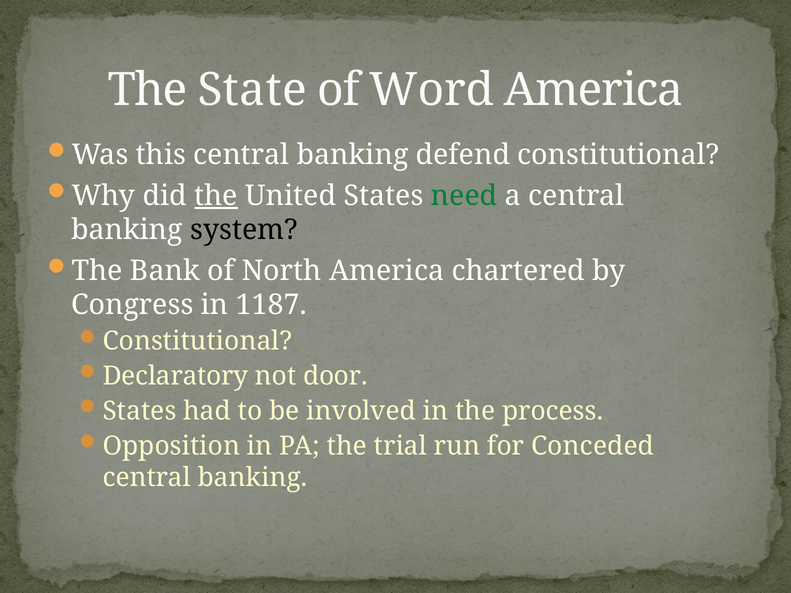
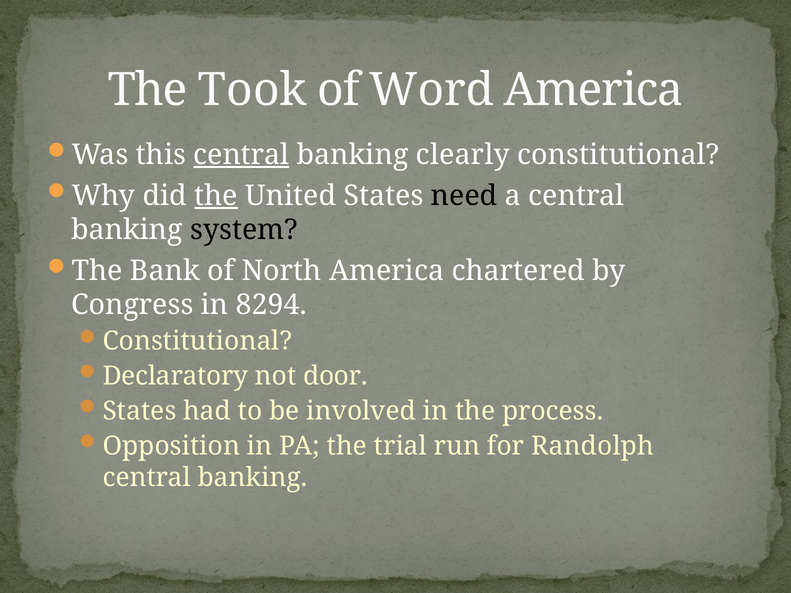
State: State -> Took
central at (241, 155) underline: none -> present
defend: defend -> clearly
need colour: green -> black
1187: 1187 -> 8294
Conceded: Conceded -> Randolph
